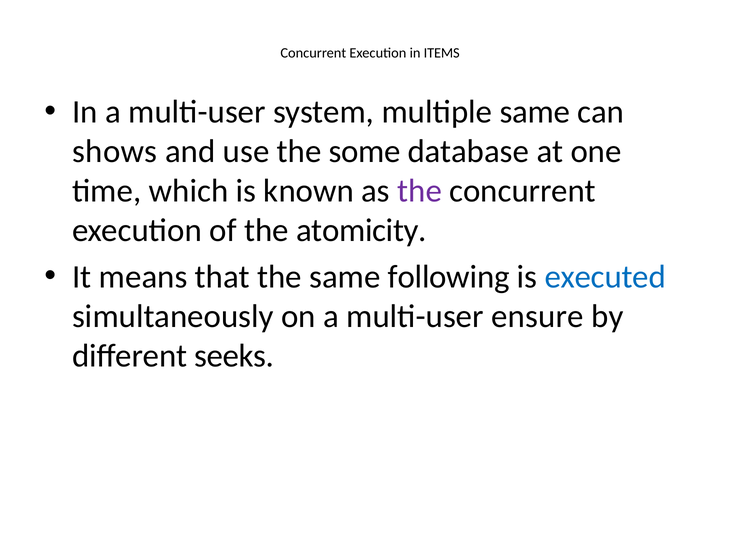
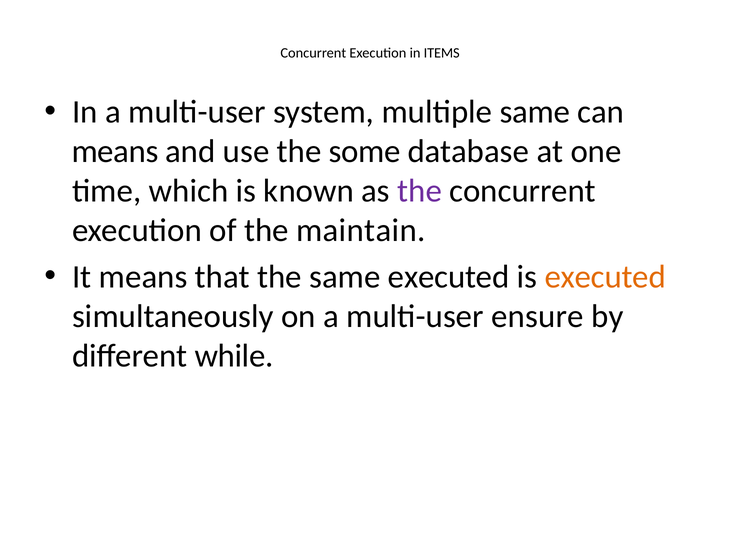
shows at (115, 152): shows -> means
atomicity: atomicity -> maintain
same following: following -> executed
executed at (605, 277) colour: blue -> orange
seeks: seeks -> while
